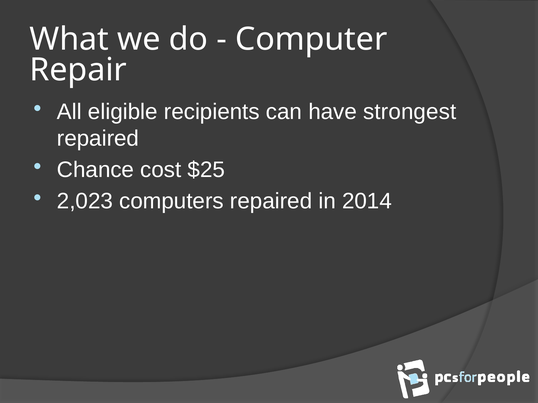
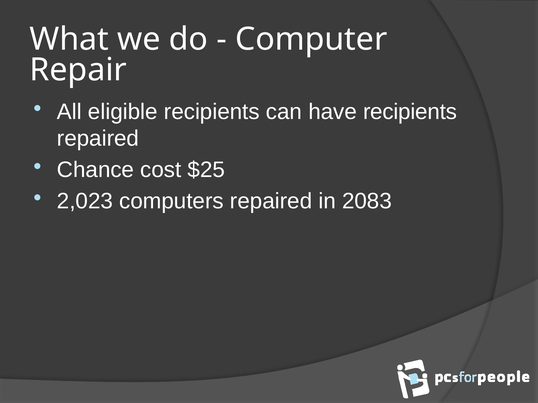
have strongest: strongest -> recipients
2014: 2014 -> 2083
